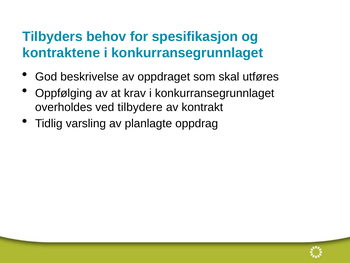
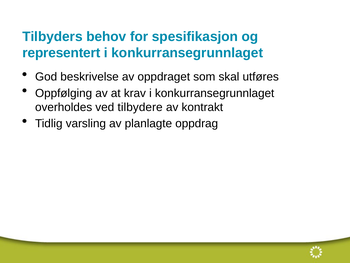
kontraktene: kontraktene -> representert
